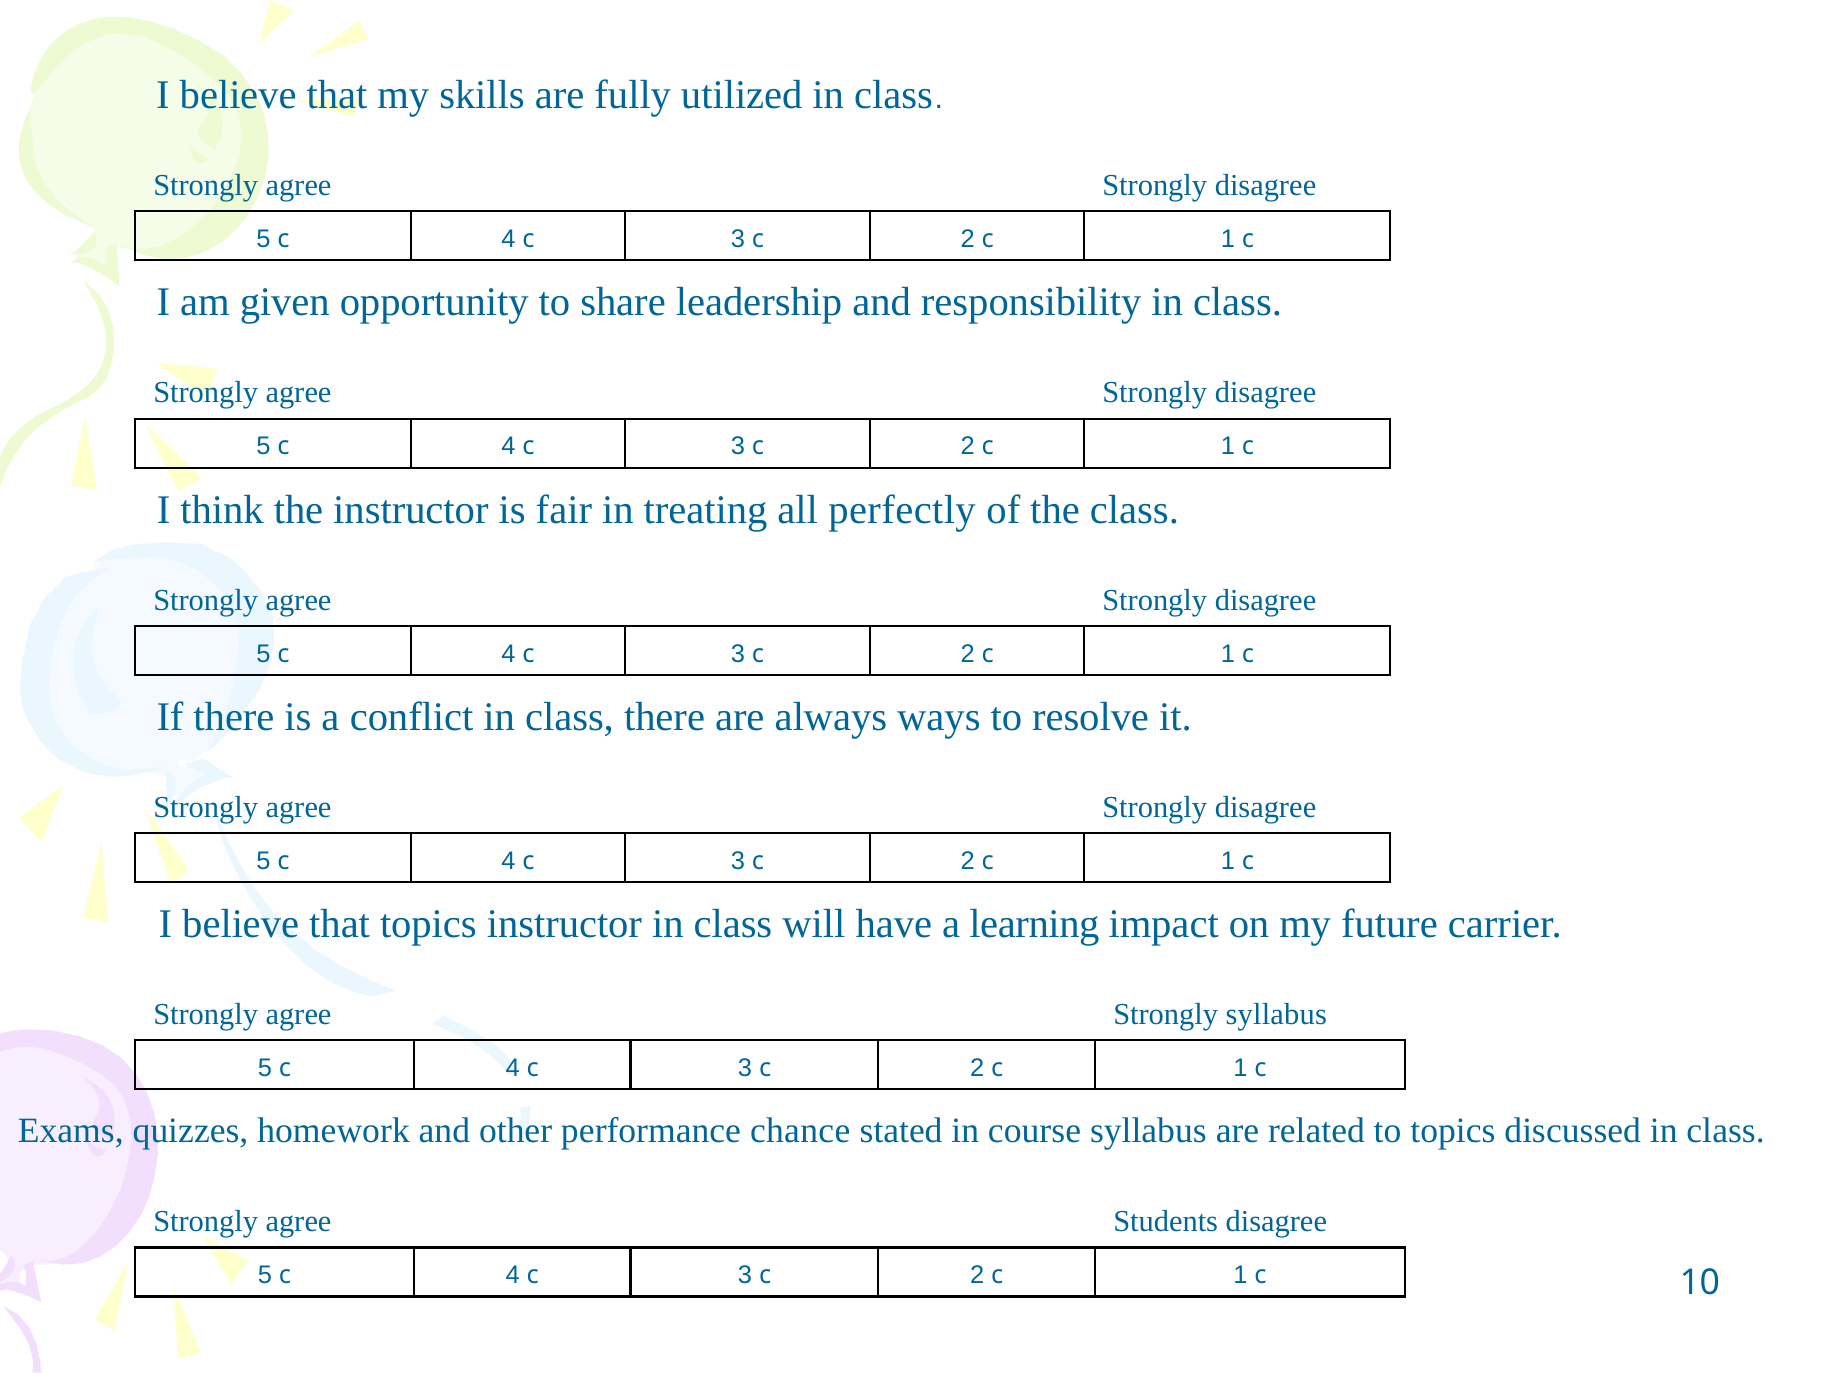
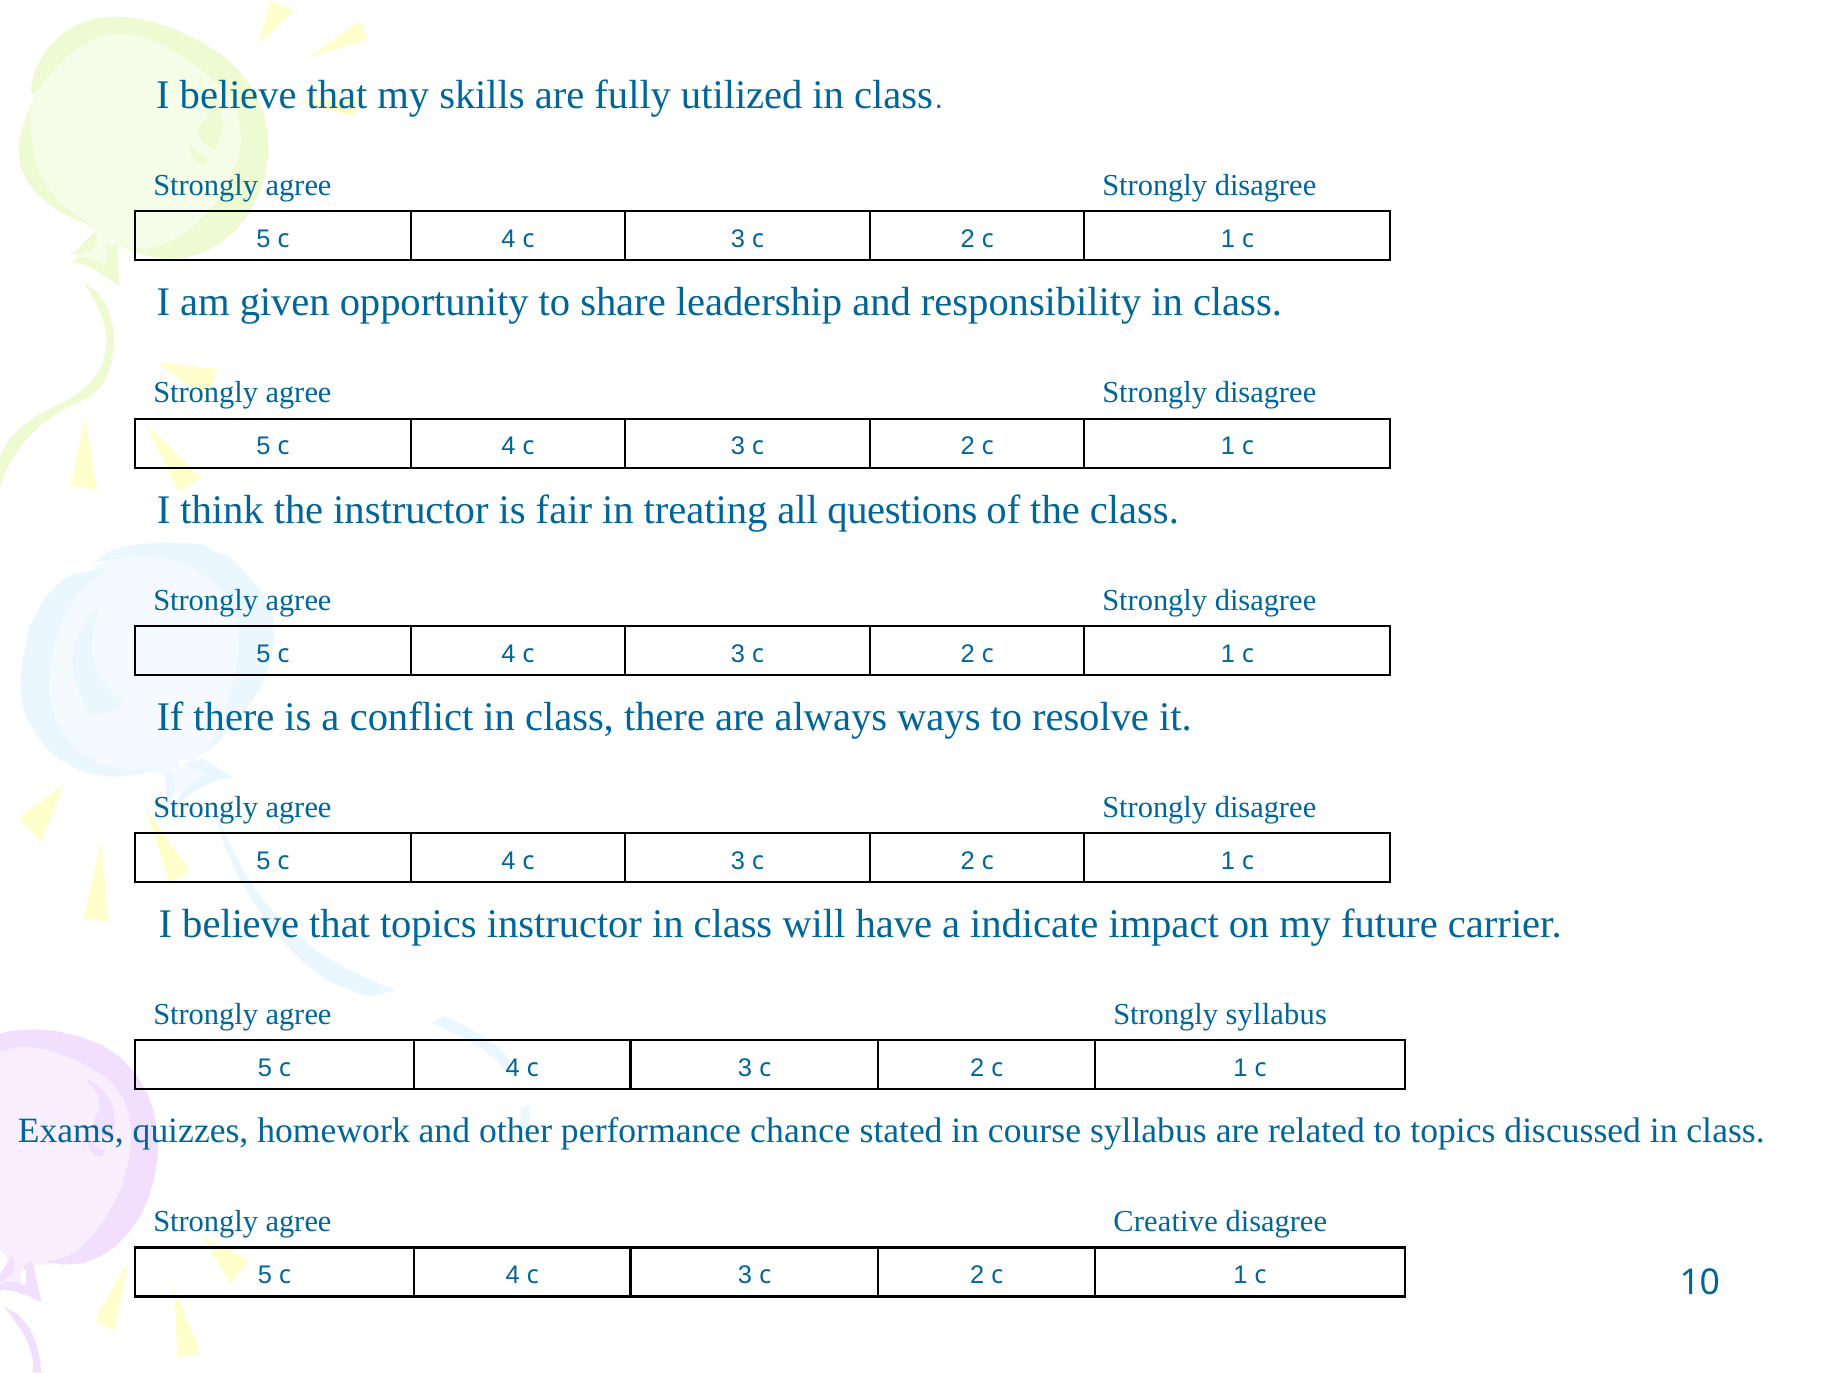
perfectly: perfectly -> questions
learning: learning -> indicate
Students: Students -> Creative
